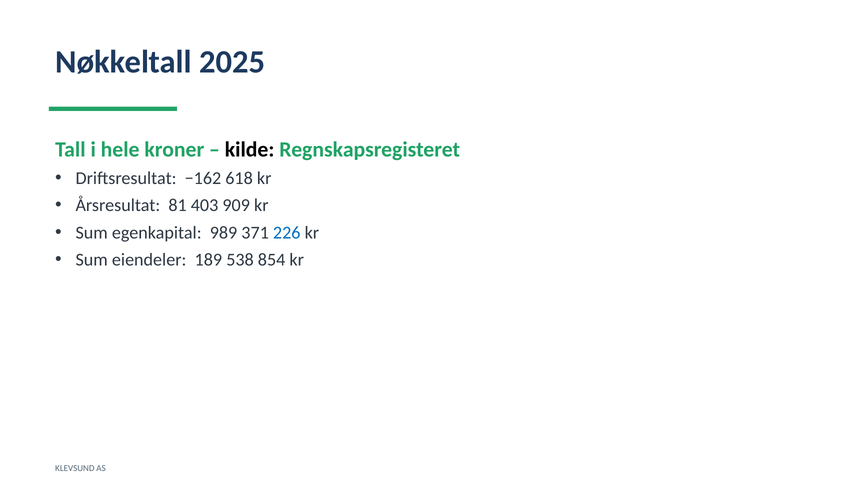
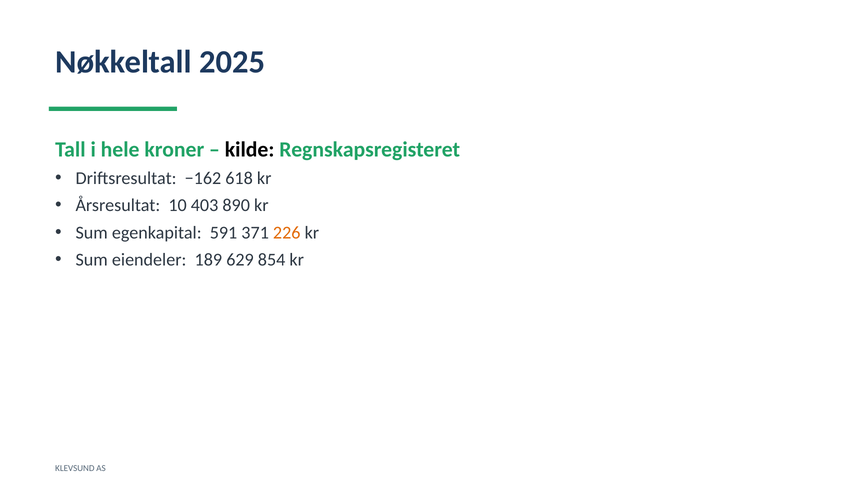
81: 81 -> 10
909: 909 -> 890
989: 989 -> 591
226 colour: blue -> orange
538: 538 -> 629
